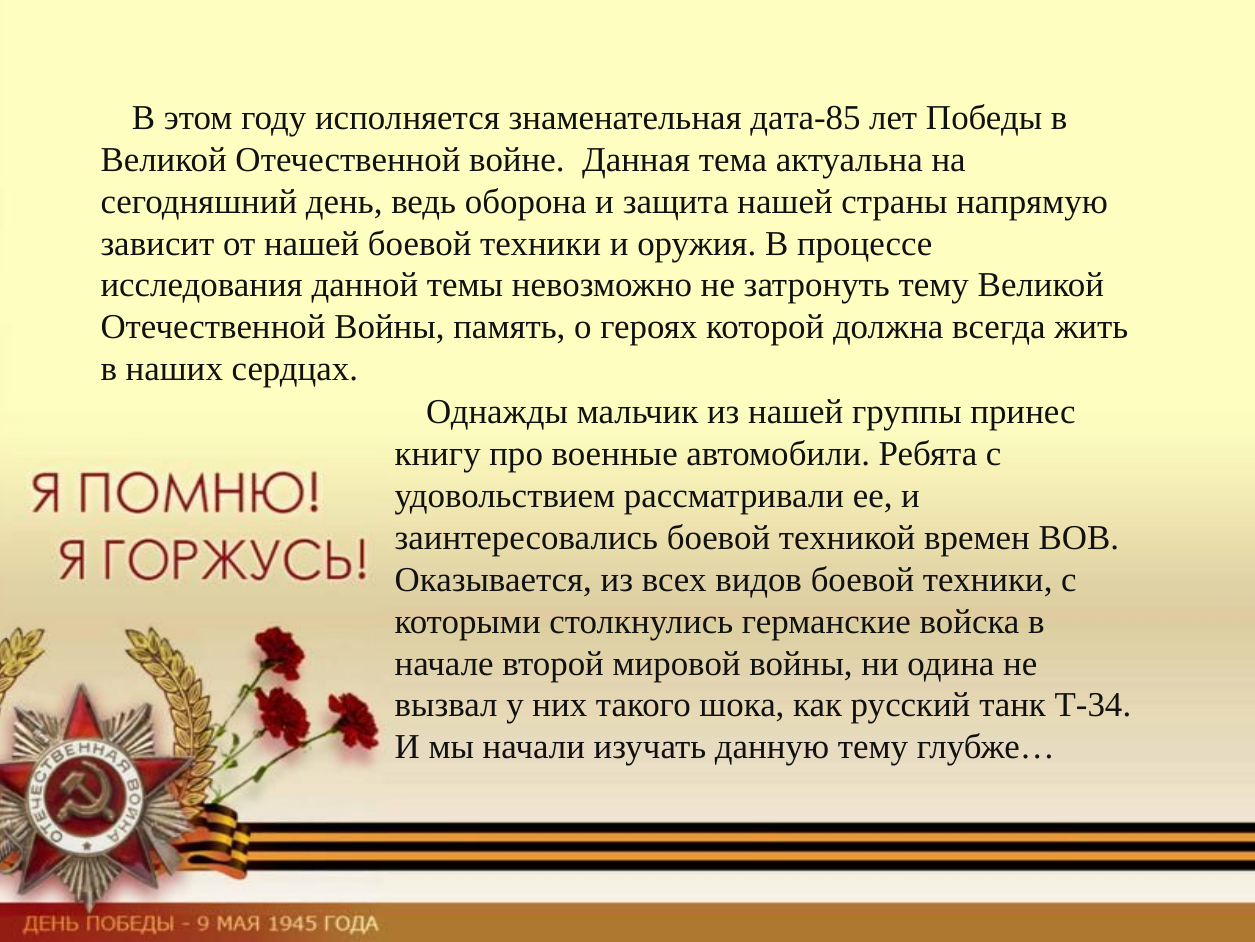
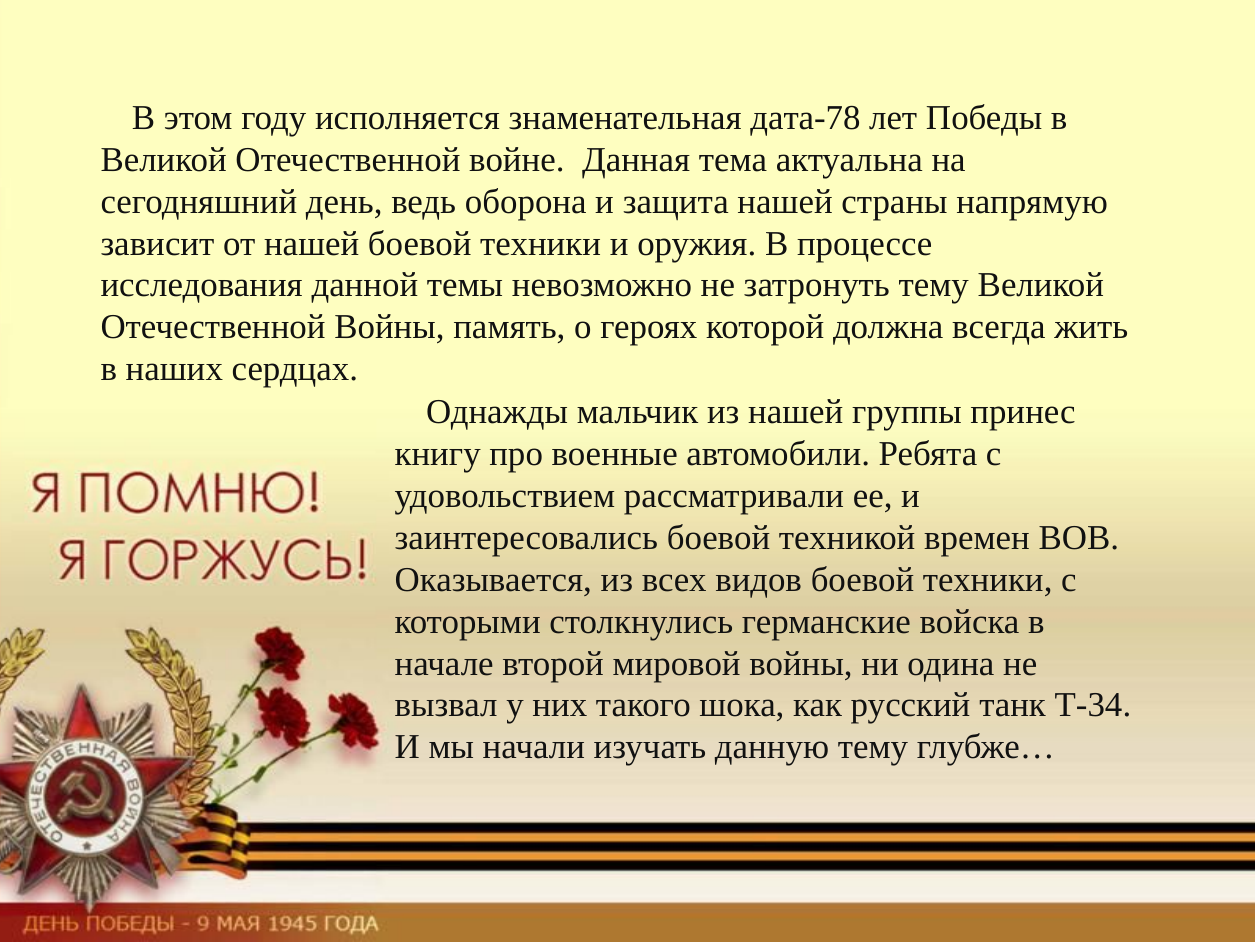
дата-85: дата-85 -> дата-78
